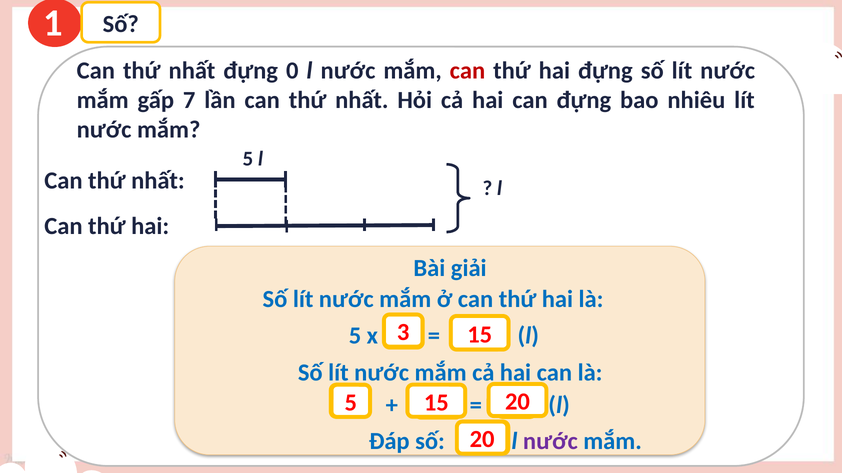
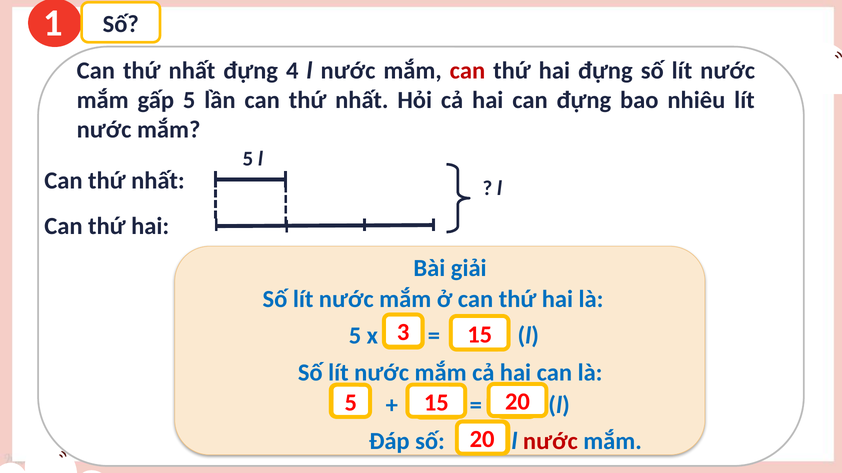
0: 0 -> 4
gấp 7: 7 -> 5
nước at (550, 442) colour: purple -> red
